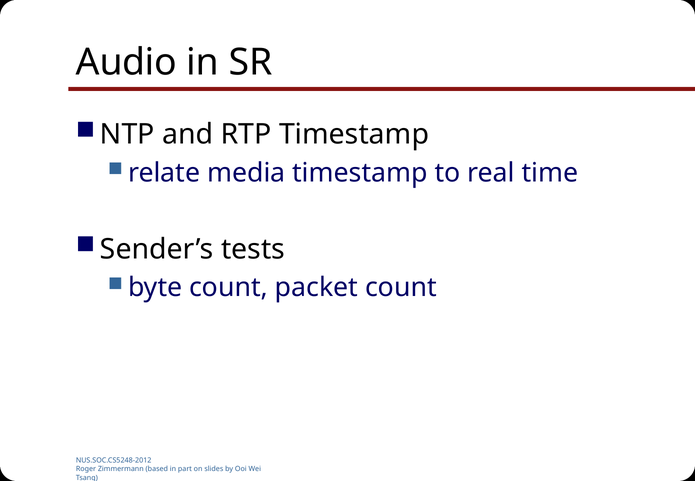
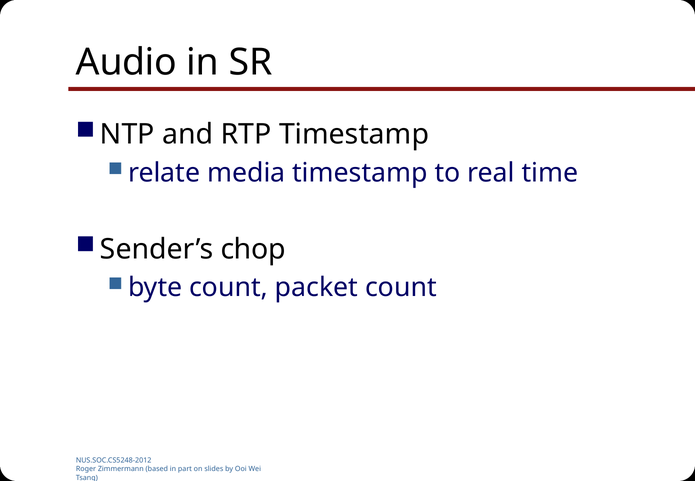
tests: tests -> chop
